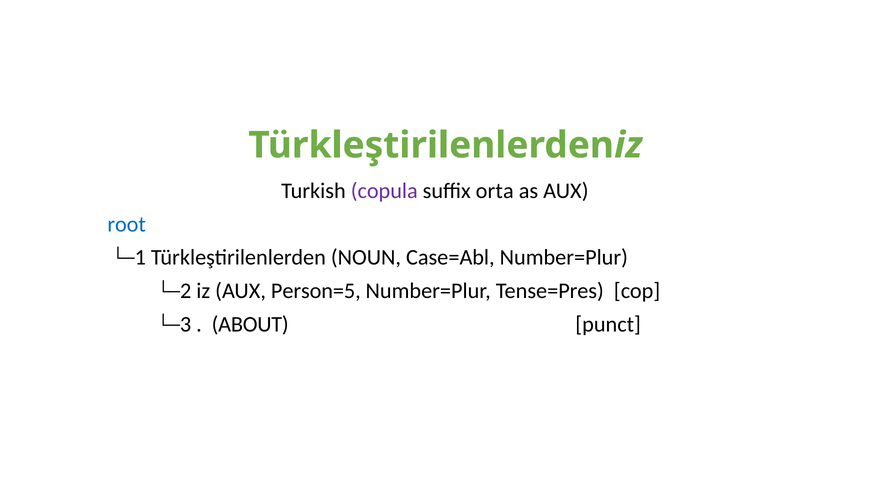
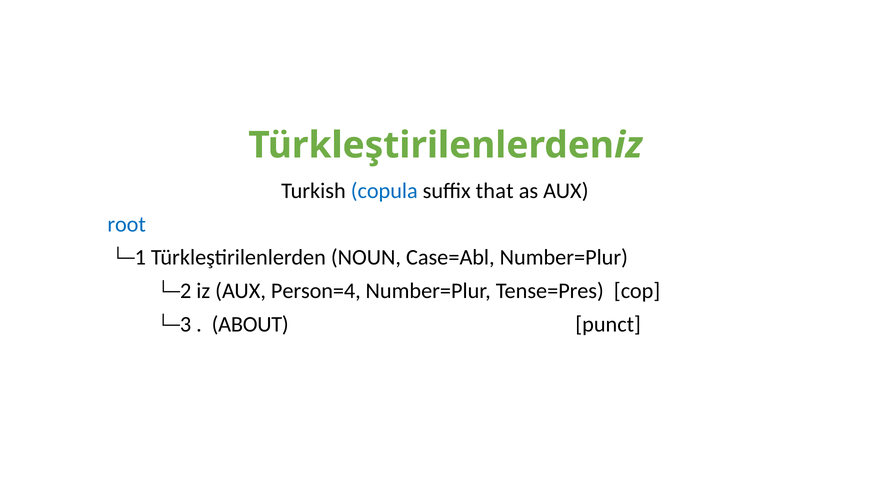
copula colour: purple -> blue
orta: orta -> that
Person=5: Person=5 -> Person=4
